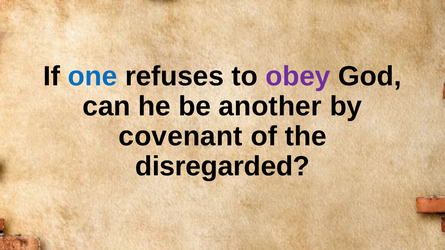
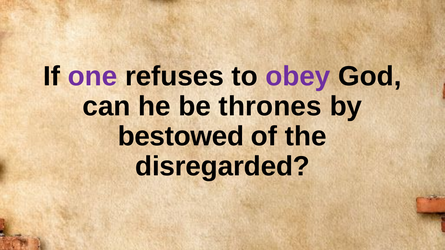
one colour: blue -> purple
another: another -> thrones
covenant: covenant -> bestowed
